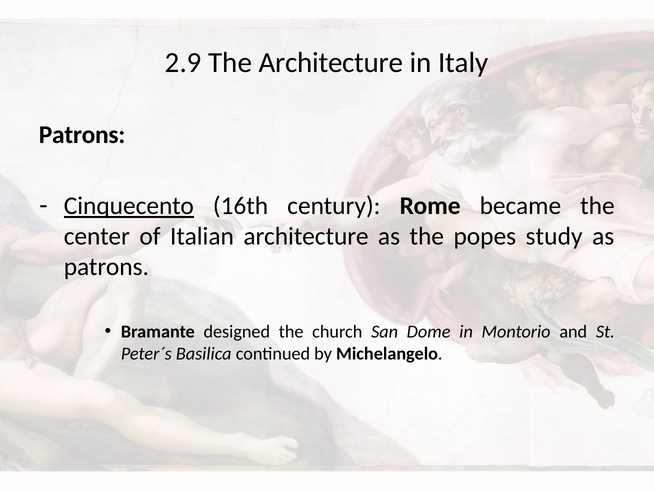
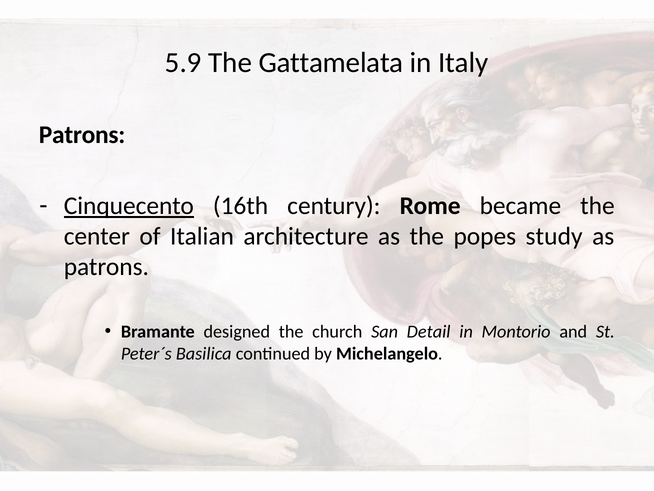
2.9: 2.9 -> 5.9
The Architecture: Architecture -> Gattamelata
Dome: Dome -> Detail
